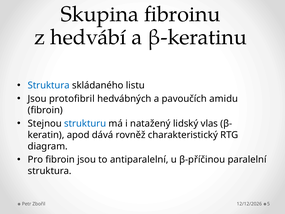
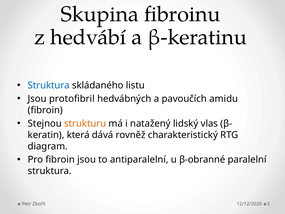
strukturu colour: blue -> orange
apod: apod -> která
β-příčinou: β-příčinou -> β-obranné
